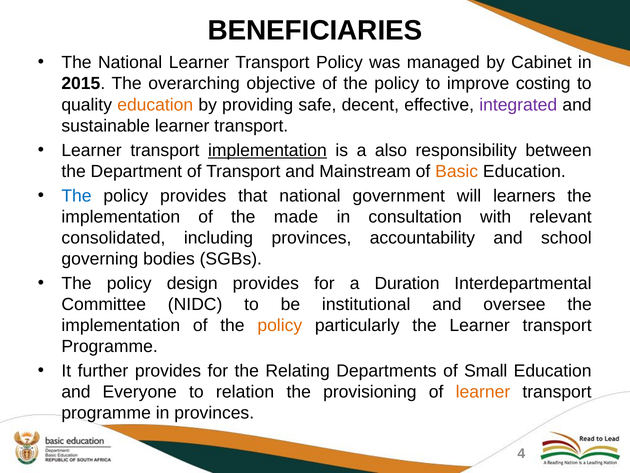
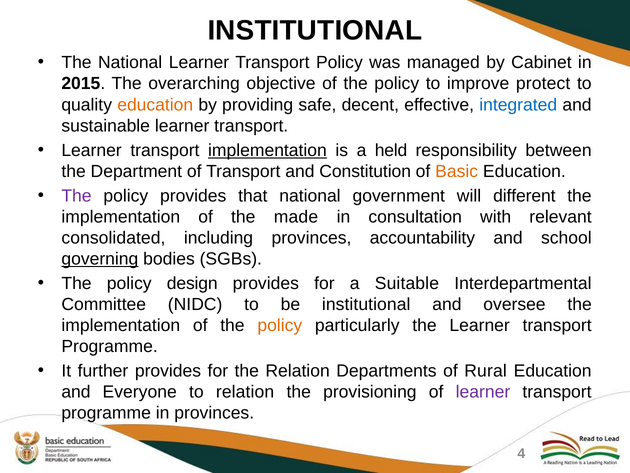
BENEFICIARIES at (315, 30): BENEFICIARIES -> INSTITUTIONAL
costing: costing -> protect
integrated colour: purple -> blue
also: also -> held
Mainstream: Mainstream -> Constitution
The at (76, 196) colour: blue -> purple
learners: learners -> different
governing underline: none -> present
Duration: Duration -> Suitable
the Relating: Relating -> Relation
Small: Small -> Rural
learner at (483, 392) colour: orange -> purple
